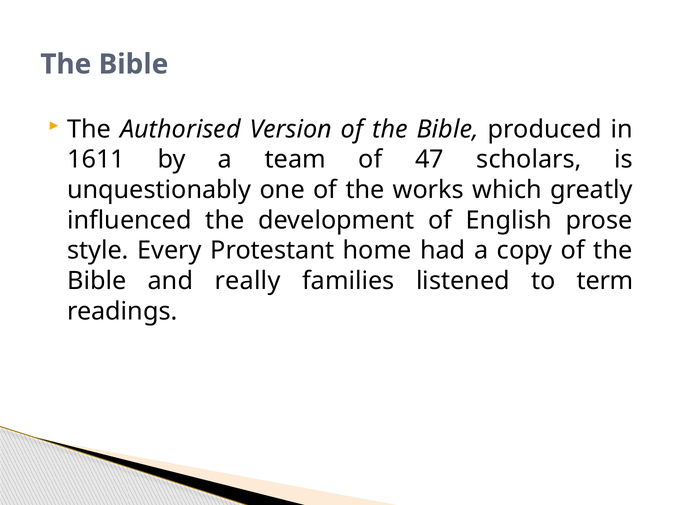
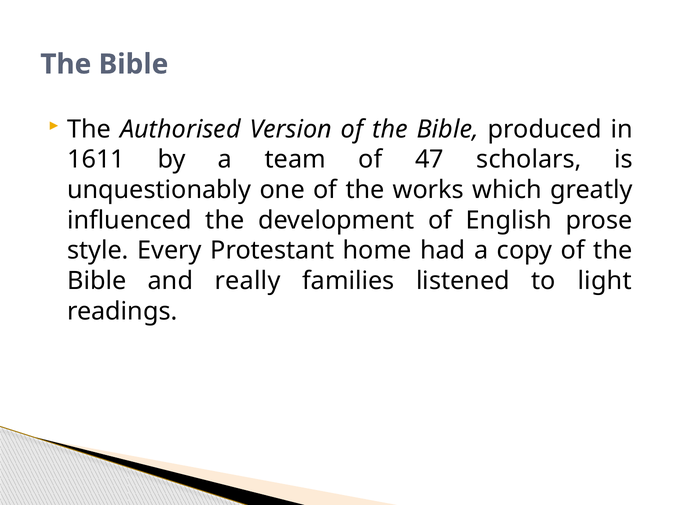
term: term -> light
